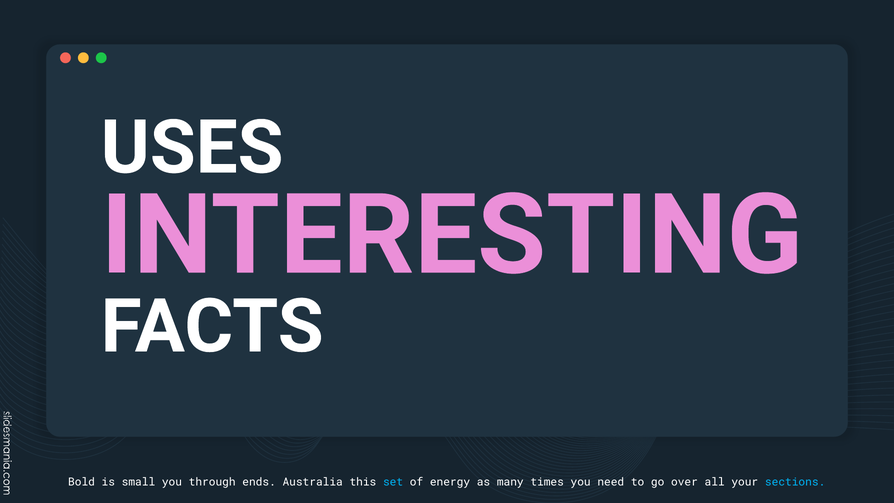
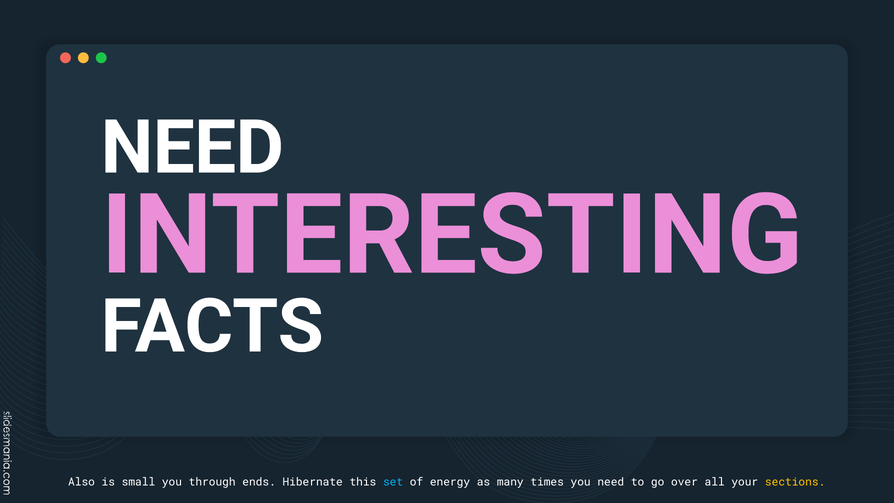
USES at (192, 148): USES -> NEED
Bold: Bold -> Also
Australia: Australia -> Hibernate
sections colour: light blue -> yellow
